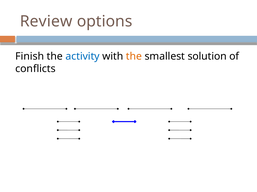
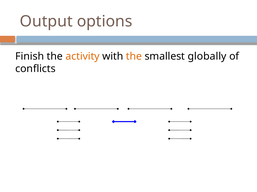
Review: Review -> Output
activity colour: blue -> orange
solution: solution -> globally
